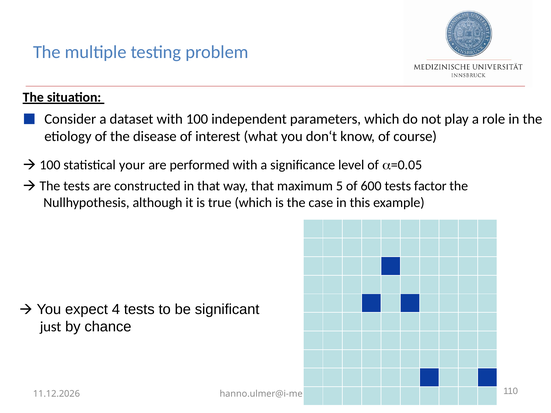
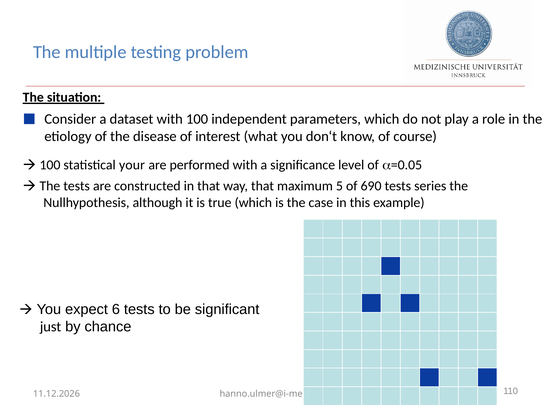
600: 600 -> 690
factor: factor -> series
4: 4 -> 6
